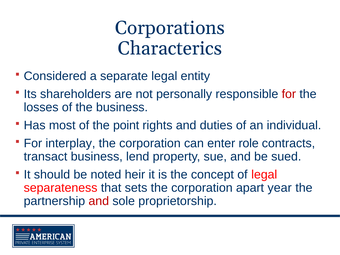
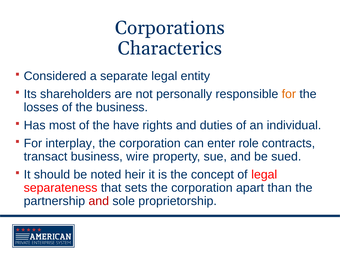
for at (289, 94) colour: red -> orange
point: point -> have
lend: lend -> wire
year: year -> than
